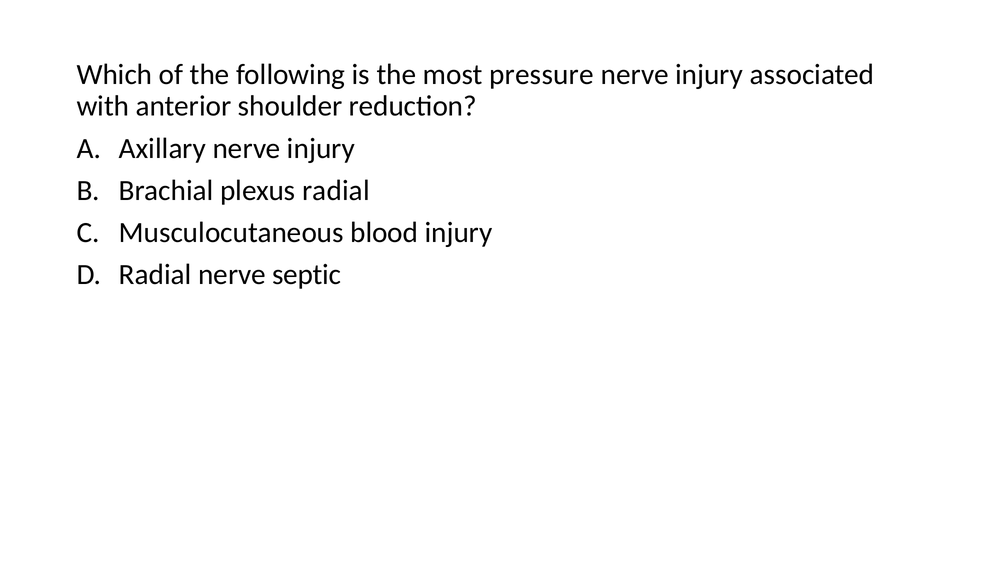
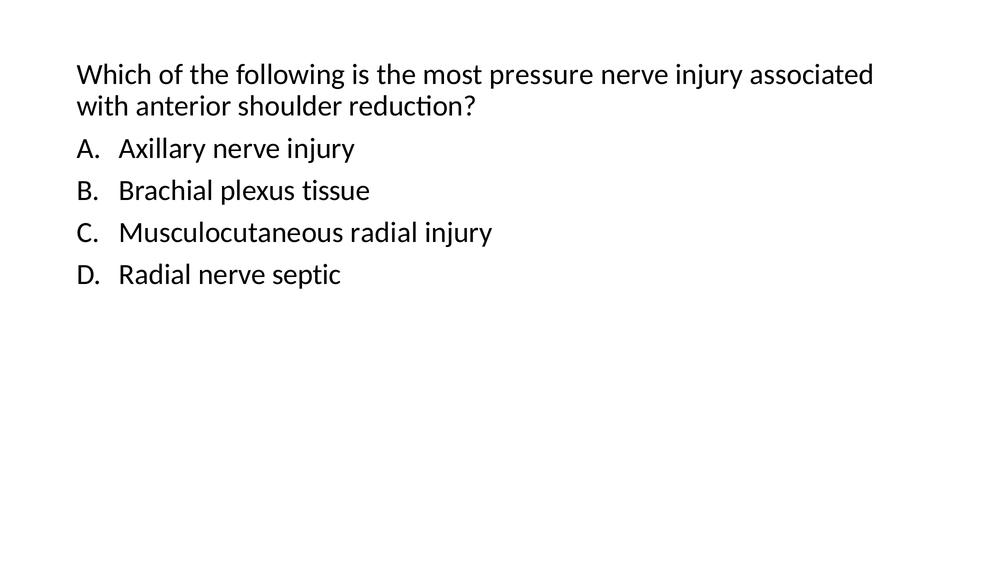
plexus radial: radial -> tissue
Musculocutaneous blood: blood -> radial
